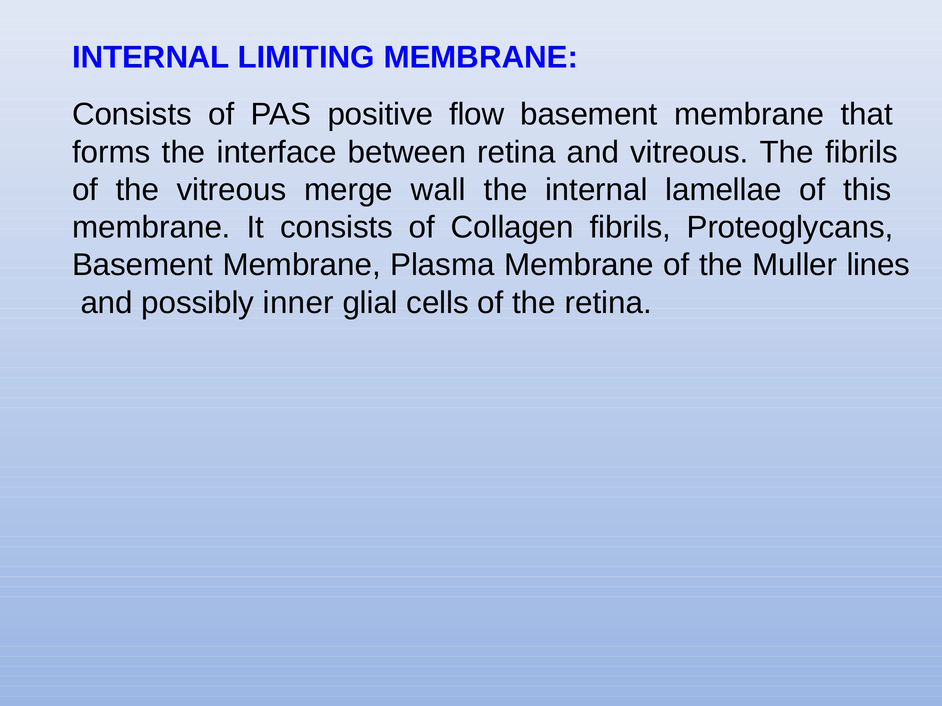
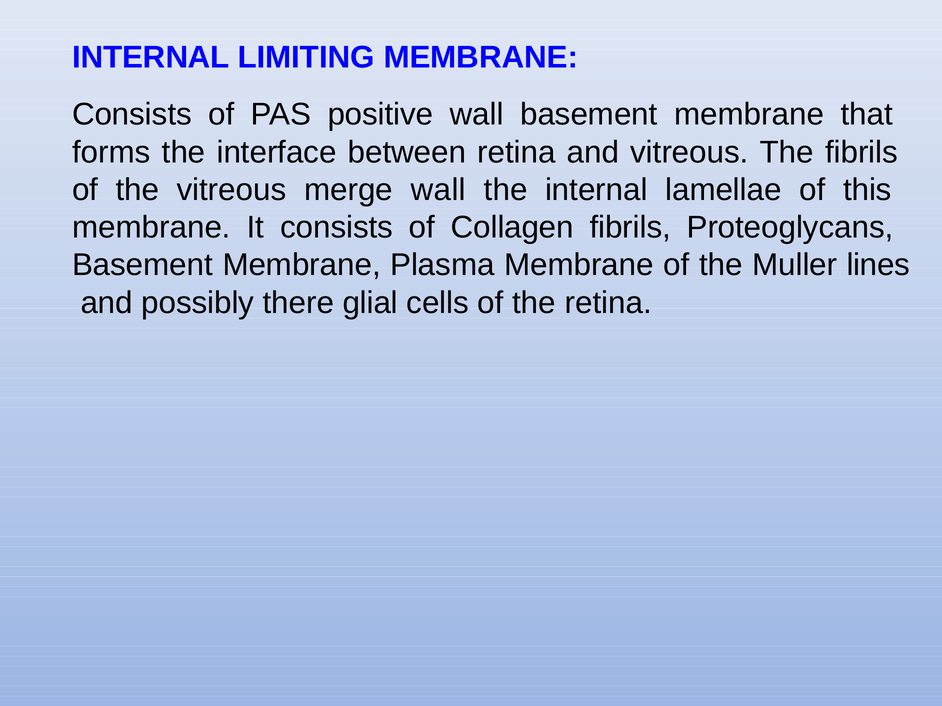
positive flow: flow -> wall
inner: inner -> there
